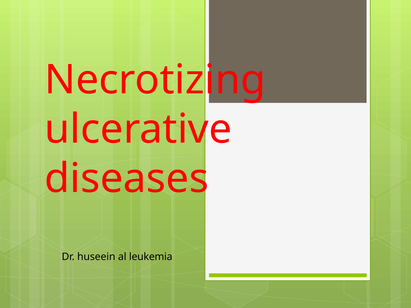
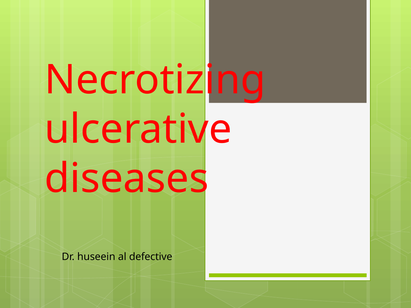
leukemia: leukemia -> defective
